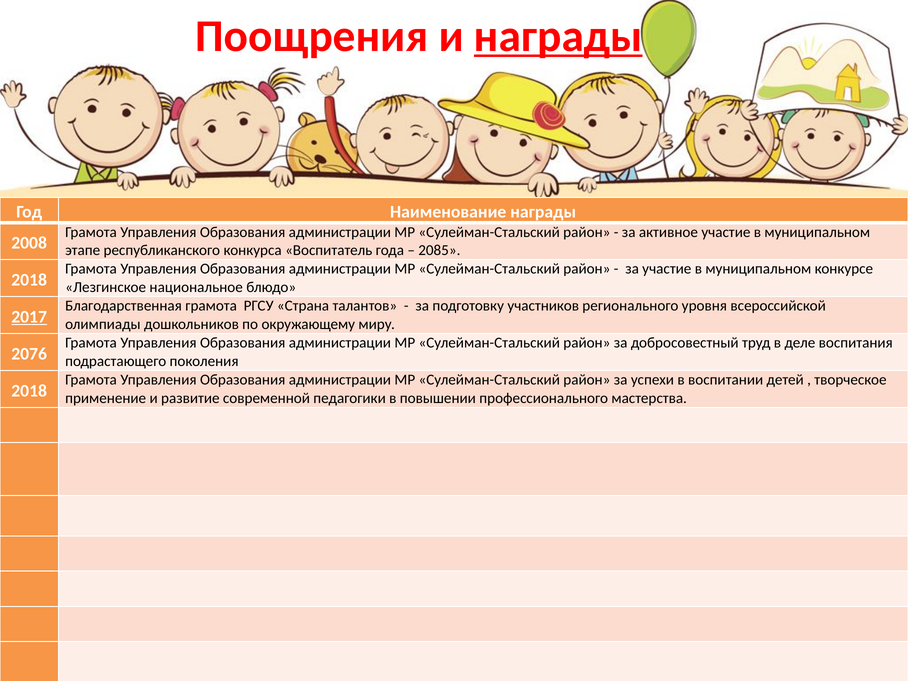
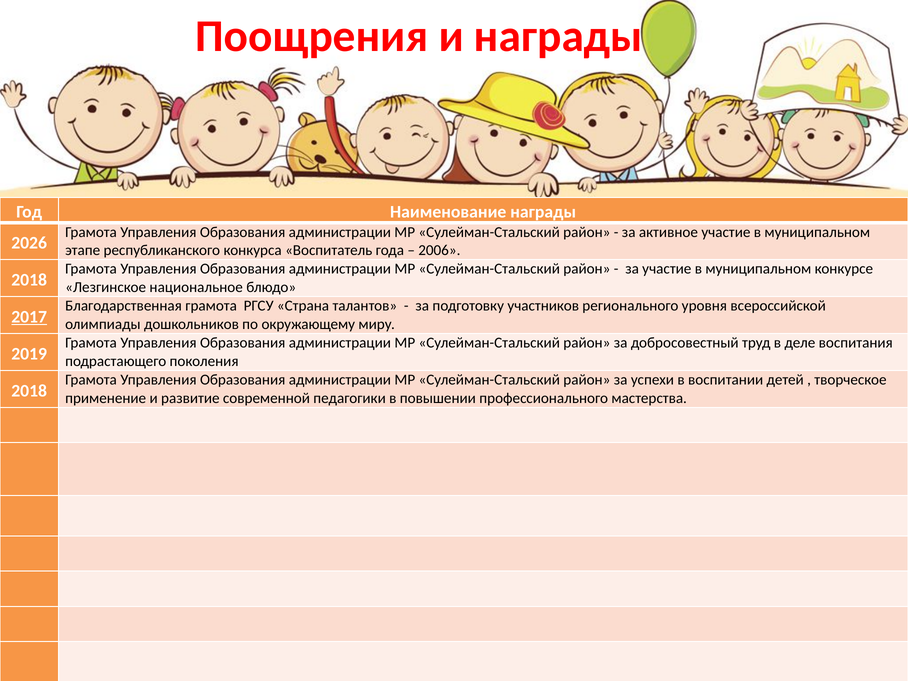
награды at (558, 36) underline: present -> none
2008: 2008 -> 2026
2085: 2085 -> 2006
2076: 2076 -> 2019
